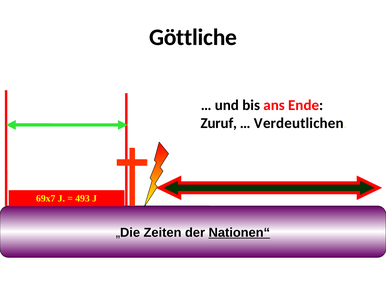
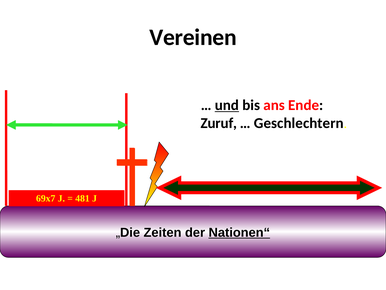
Göttliche: Göttliche -> Vereinen
und underline: none -> present
Verdeutlichen: Verdeutlichen -> Geschlechtern
493: 493 -> 481
